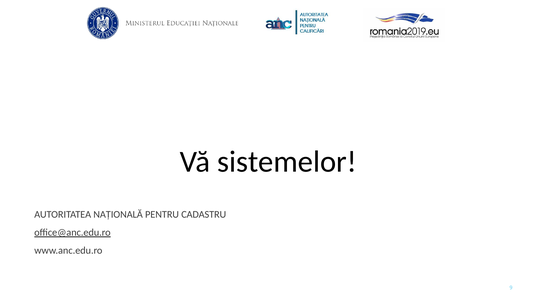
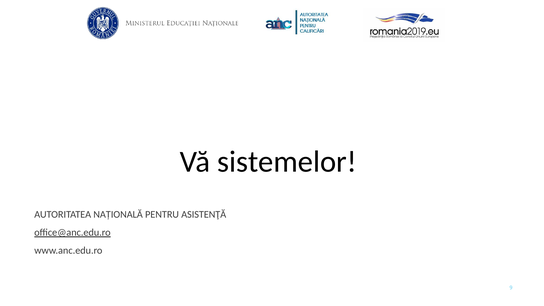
CADASTRU: CADASTRU -> ASISTENŢĂ
